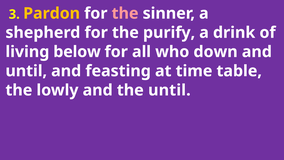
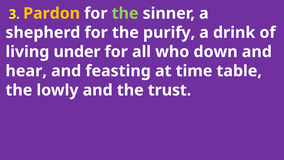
the at (125, 13) colour: pink -> light green
below: below -> under
until at (26, 71): until -> hear
the until: until -> trust
